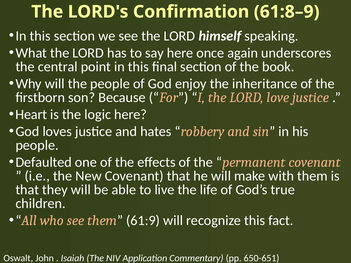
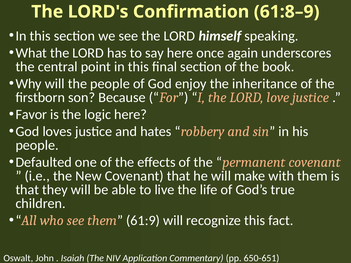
Heart: Heart -> Favor
